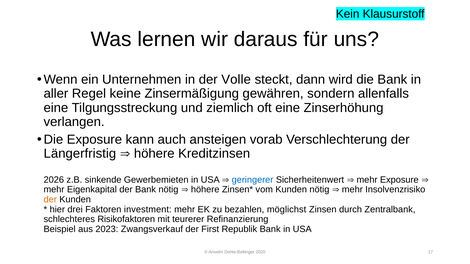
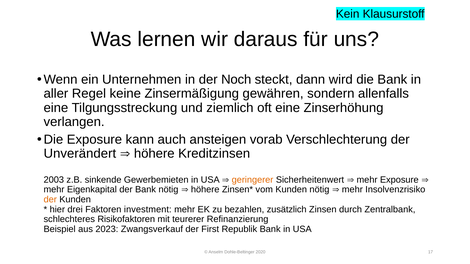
Volle: Volle -> Noch
Längerfristig: Längerfristig -> Unverändert
2026: 2026 -> 2003
geringerer colour: blue -> orange
möglichst: möglichst -> zusätzlich
